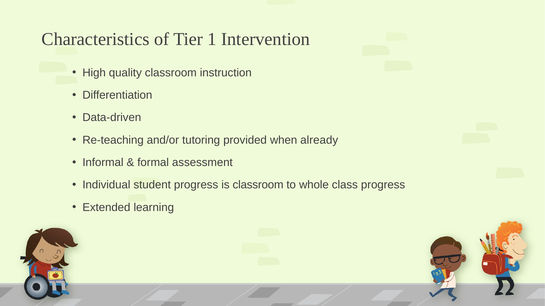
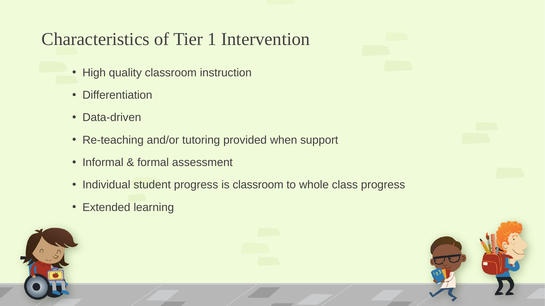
already: already -> support
